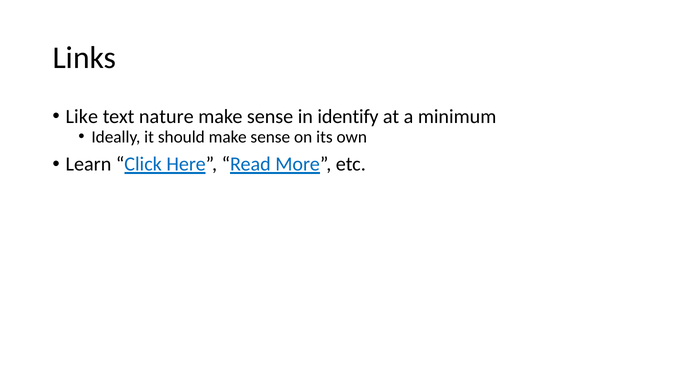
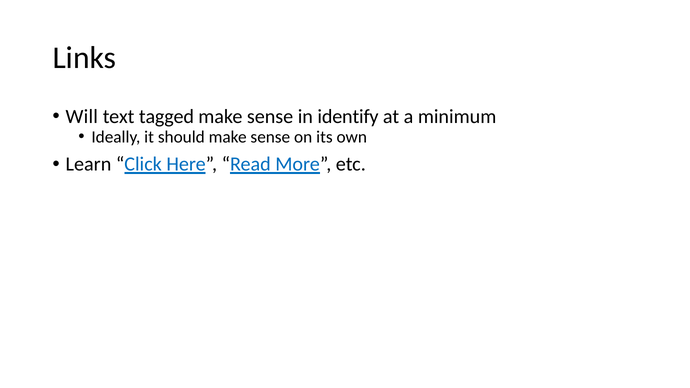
Like: Like -> Will
nature: nature -> tagged
